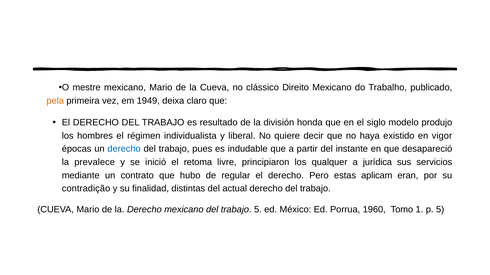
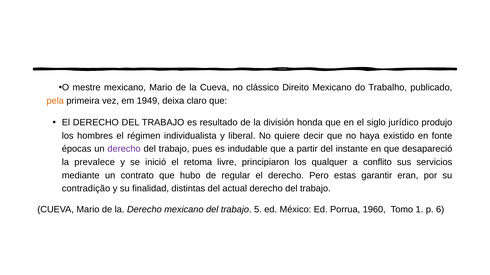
modelo: modelo -> jurídico
vigor: vigor -> fonte
derecho at (124, 149) colour: blue -> purple
jurídica: jurídica -> conflito
aplicam: aplicam -> garantir
p 5: 5 -> 6
